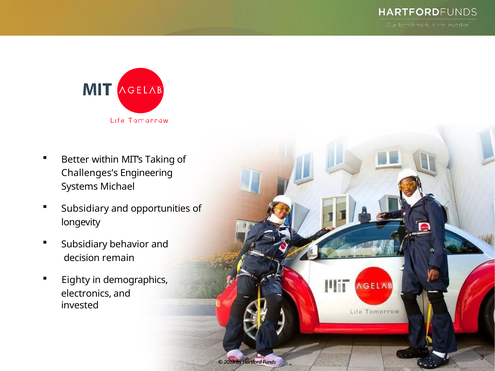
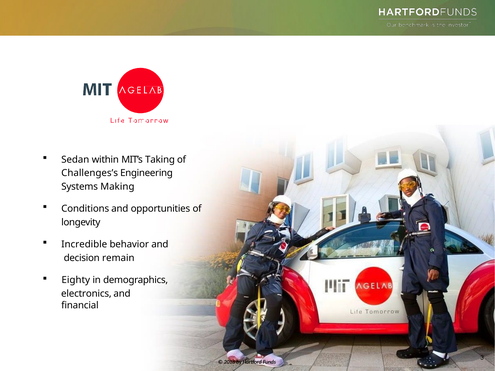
Better: Better -> Sedan
Michael: Michael -> Making
Subsidiary at (85, 209): Subsidiary -> Conditions
Subsidiary at (84, 244): Subsidiary -> Incredible
invested: invested -> financial
